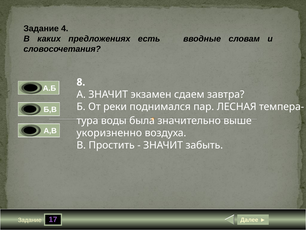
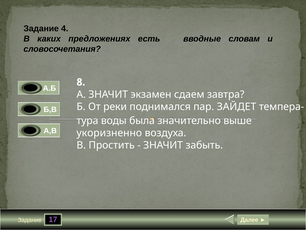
ЛЕСНАЯ: ЛЕСНАЯ -> ЗАЙДЕТ
